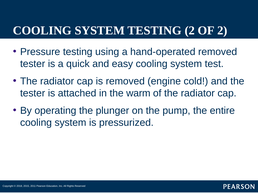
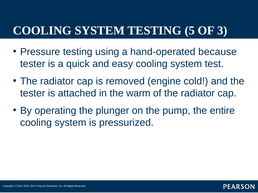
TESTING 2: 2 -> 5
OF 2: 2 -> 3
hand-operated removed: removed -> because
